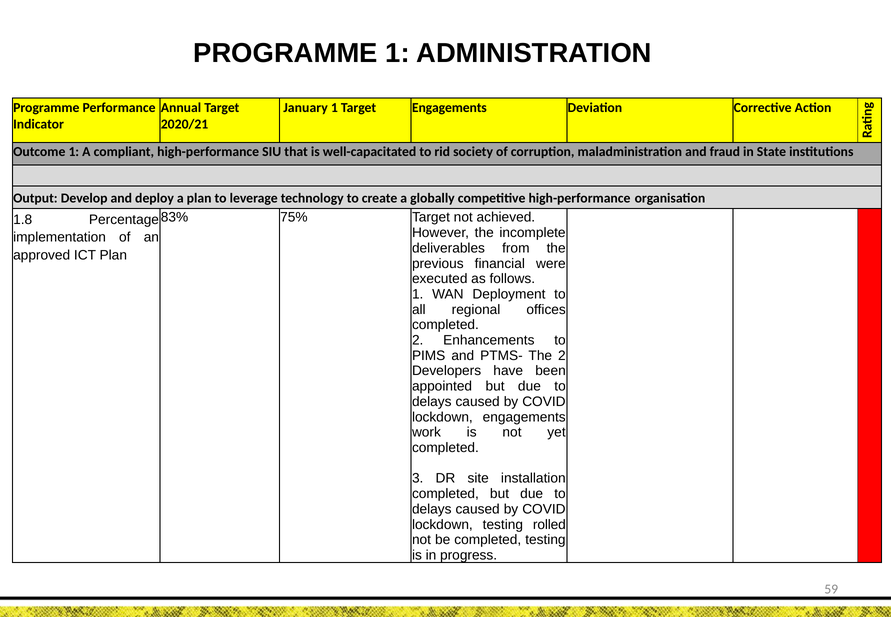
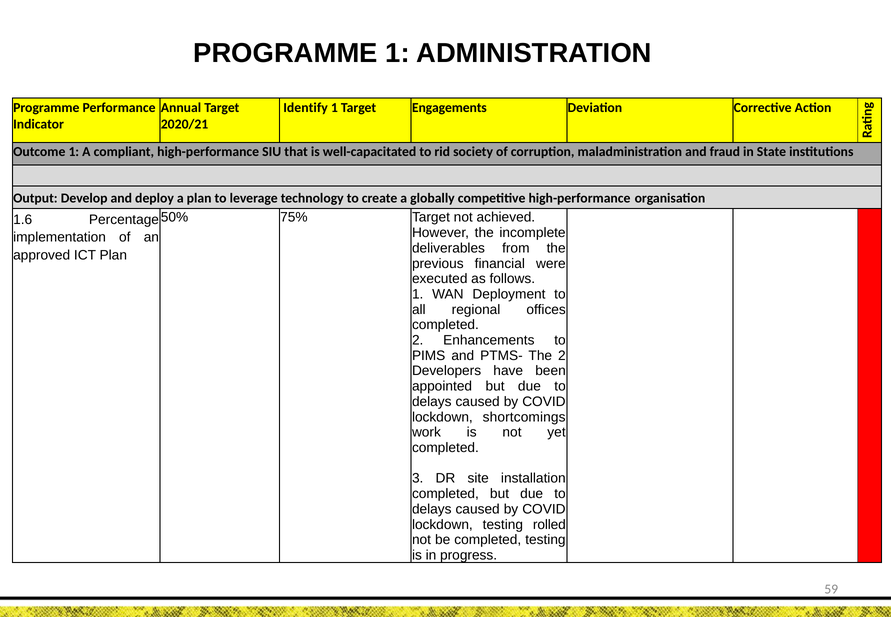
January: January -> Identify
83%: 83% -> 50%
1.8: 1.8 -> 1.6
lockdown engagements: engagements -> shortcomings
